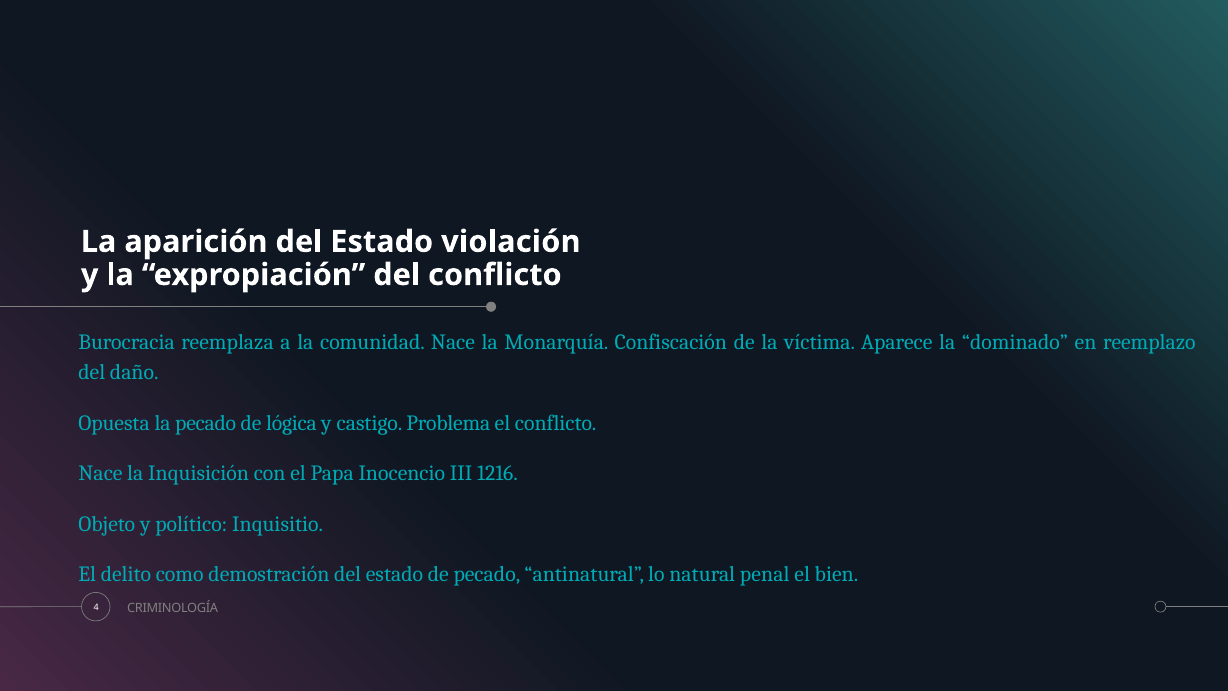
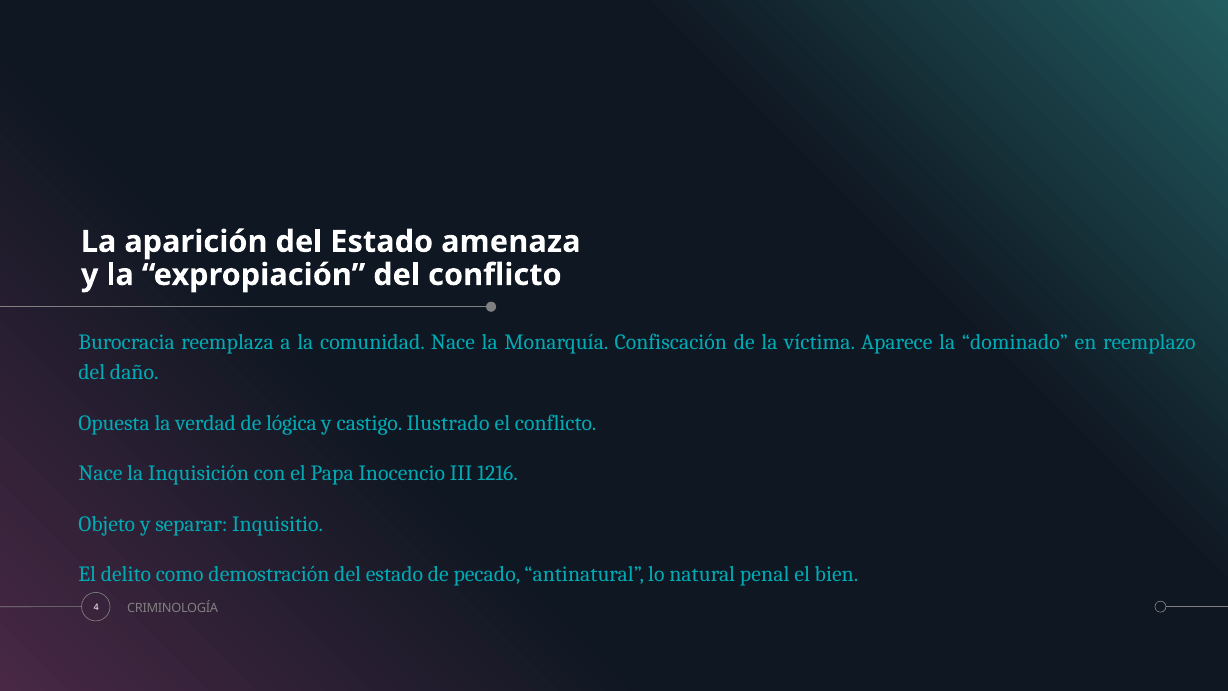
violación: violación -> amenaza
la pecado: pecado -> verdad
Problema: Problema -> Ilustrado
político: político -> separar
